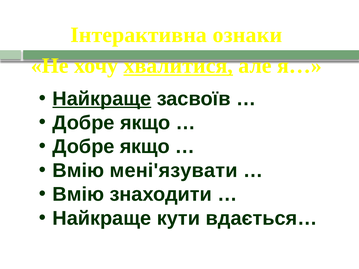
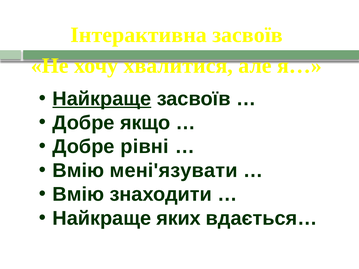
Інтерактивна ознаки: ознаки -> засвоїв
хвалитися underline: present -> none
якщо at (145, 147): якщо -> рівні
кути: кути -> яких
